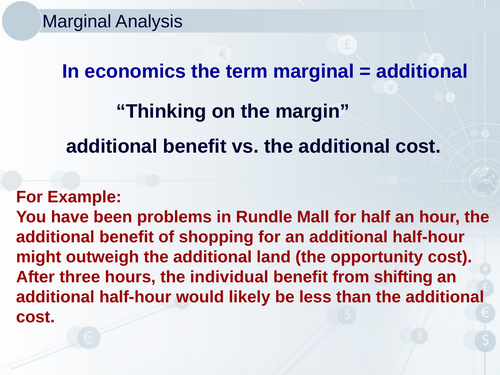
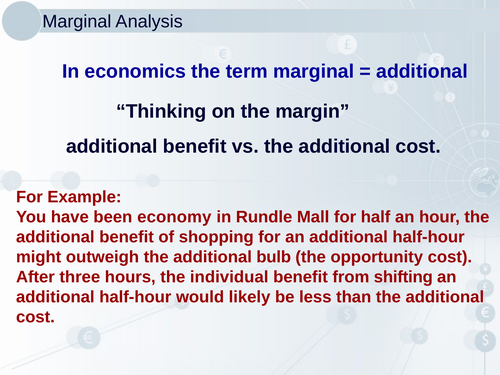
problems: problems -> economy
land: land -> bulb
